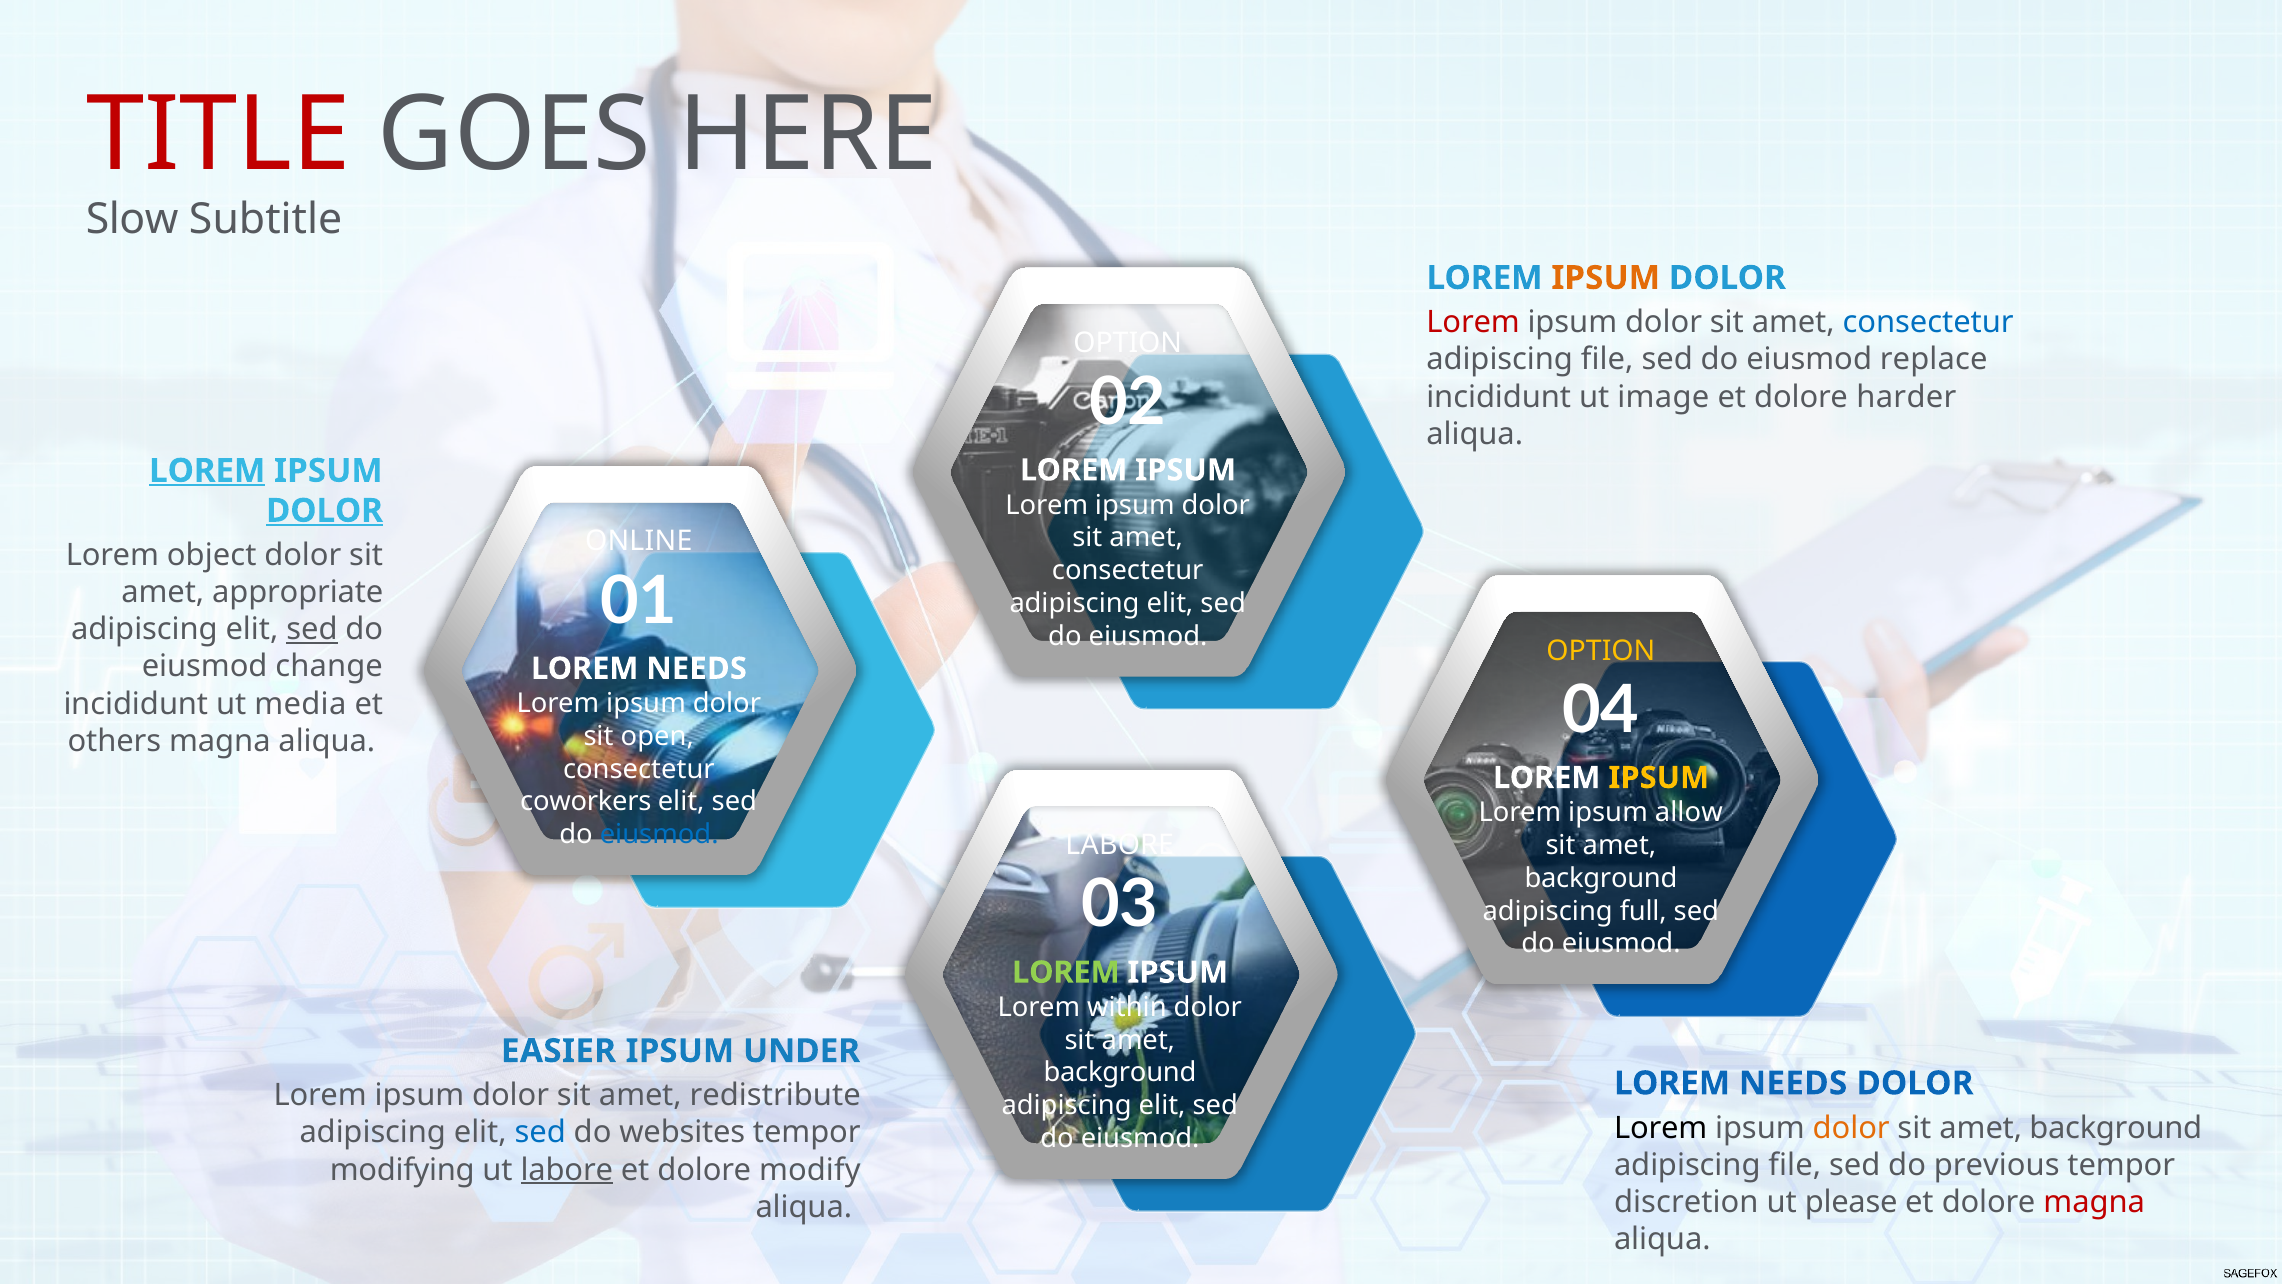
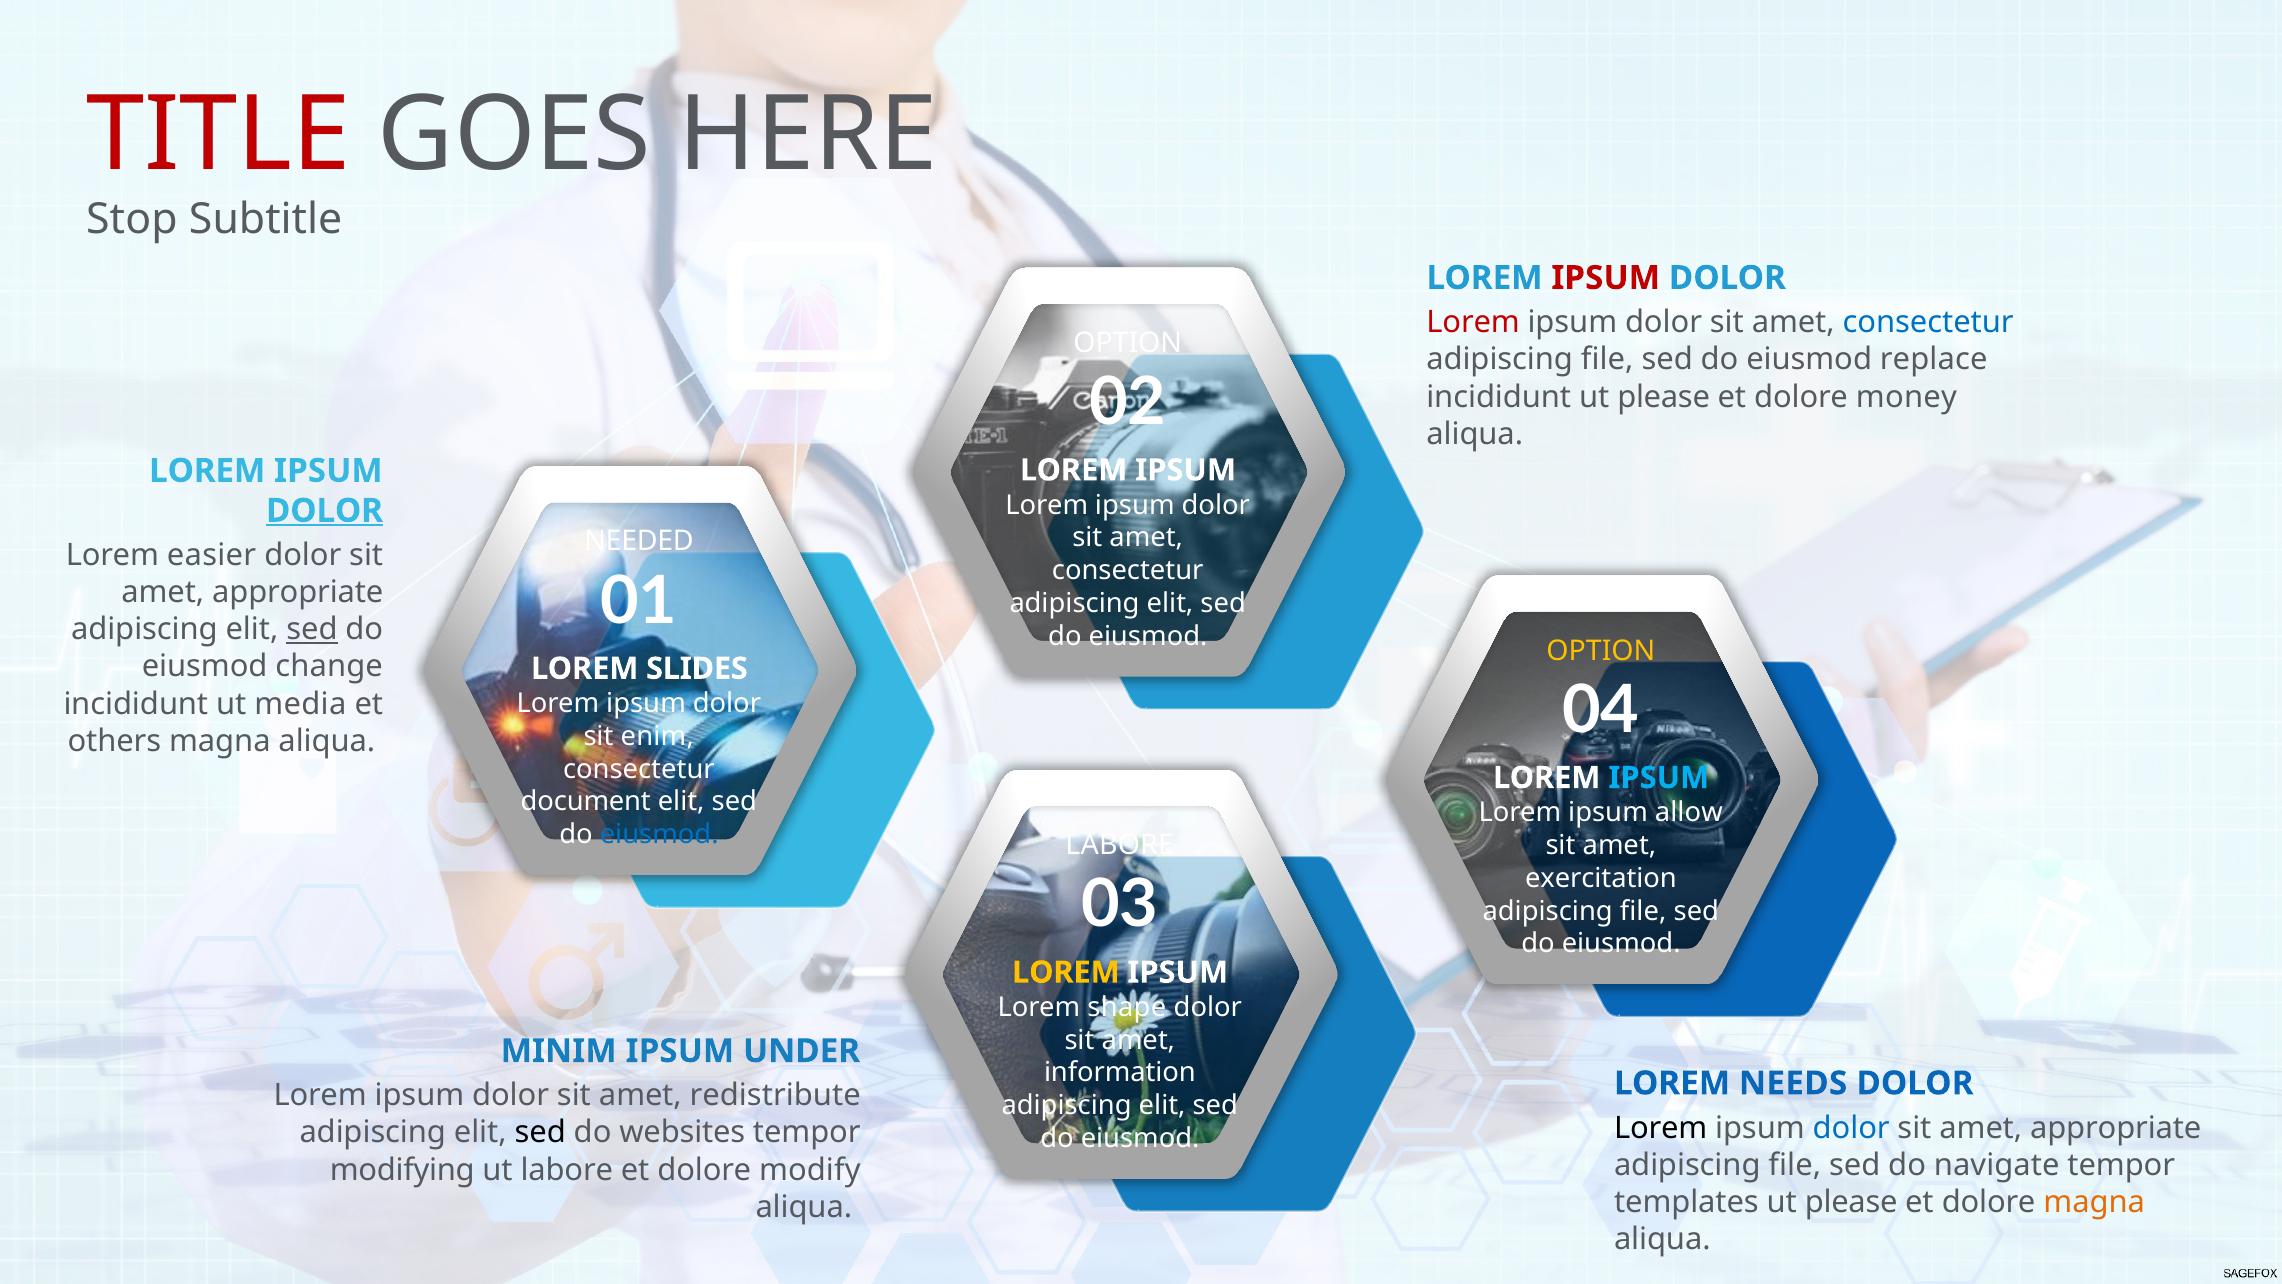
Slow: Slow -> Stop
IPSUM at (1606, 278) colour: orange -> red
incididunt ut image: image -> please
harder: harder -> money
LOREM at (207, 471) underline: present -> none
ONLINE: ONLINE -> NEEDED
object: object -> easier
NEEDS at (697, 668): NEEDS -> SLIDES
open: open -> enim
IPSUM at (1659, 778) colour: yellow -> light blue
coworkers: coworkers -> document
background at (1601, 878): background -> exercitation
full at (1643, 911): full -> file
LOREM at (1066, 972) colour: light green -> yellow
within: within -> shape
EASIER: EASIER -> MINIM
background at (1120, 1073): background -> information
dolor at (1851, 1128) colour: orange -> blue
background at (2116, 1128): background -> appropriate
sed at (540, 1132) colour: blue -> black
previous: previous -> navigate
labore at (567, 1170) underline: present -> none
discretion: discretion -> templates
magna at (2094, 1202) colour: red -> orange
